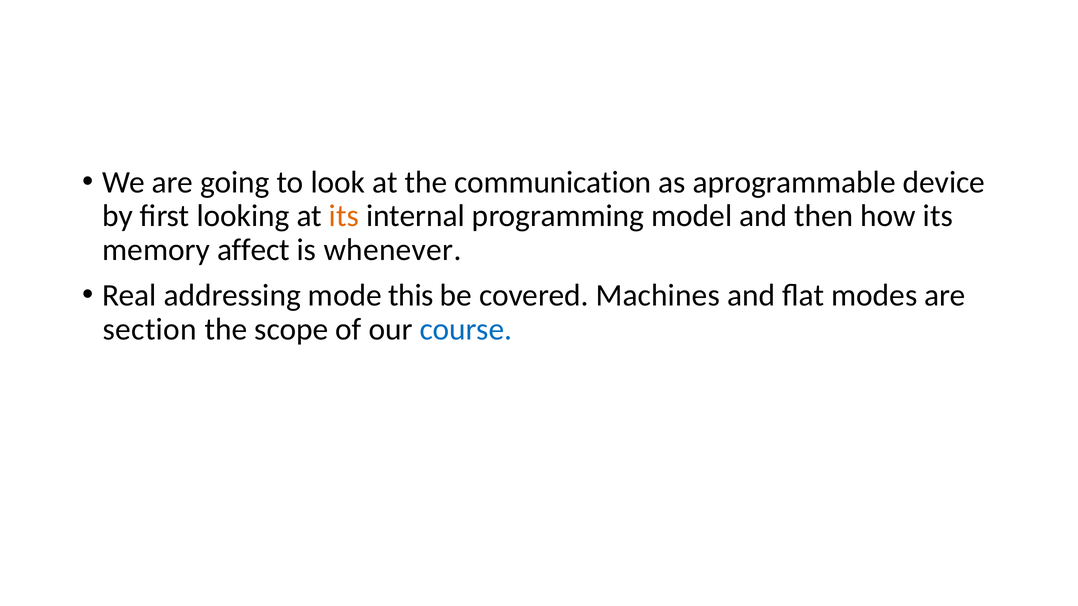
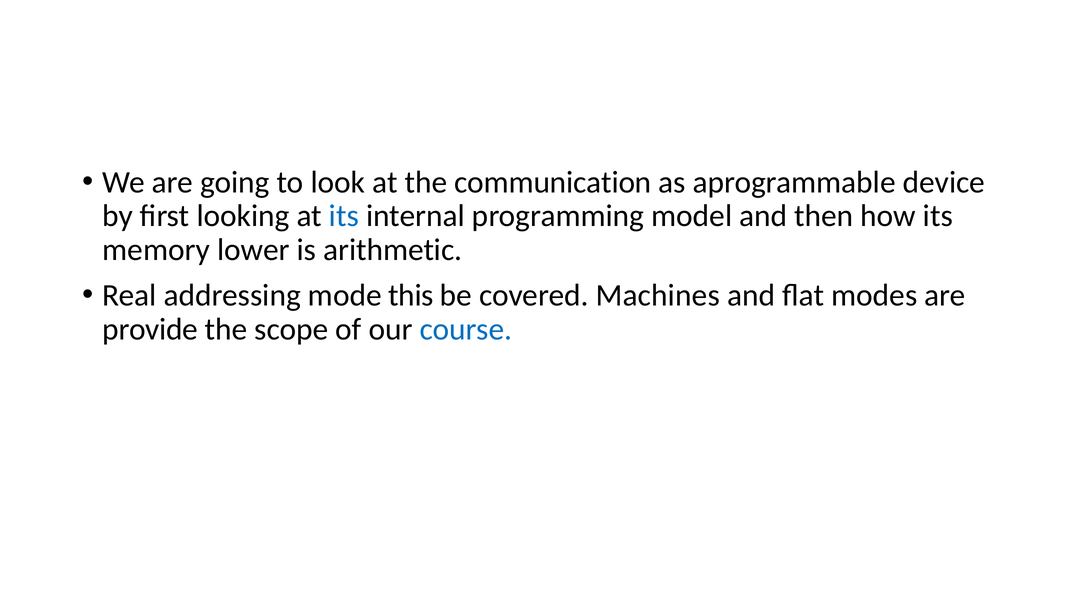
its at (344, 216) colour: orange -> blue
affect: affect -> lower
whenever: whenever -> arithmetic
section: section -> provide
